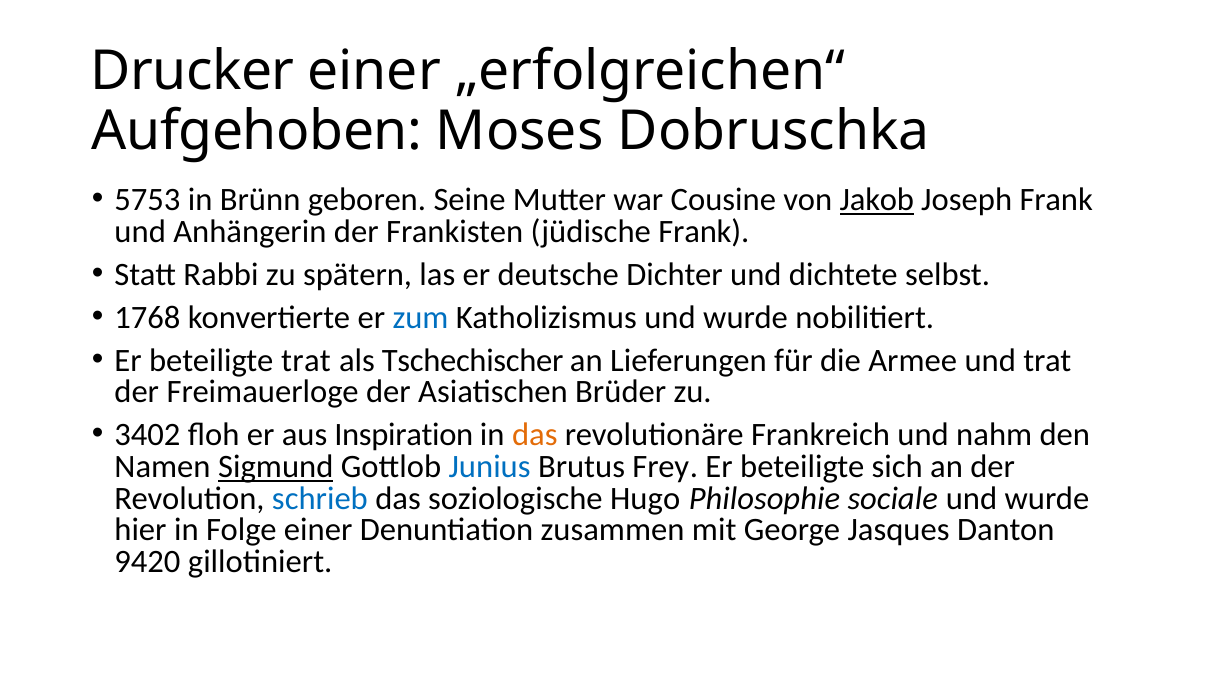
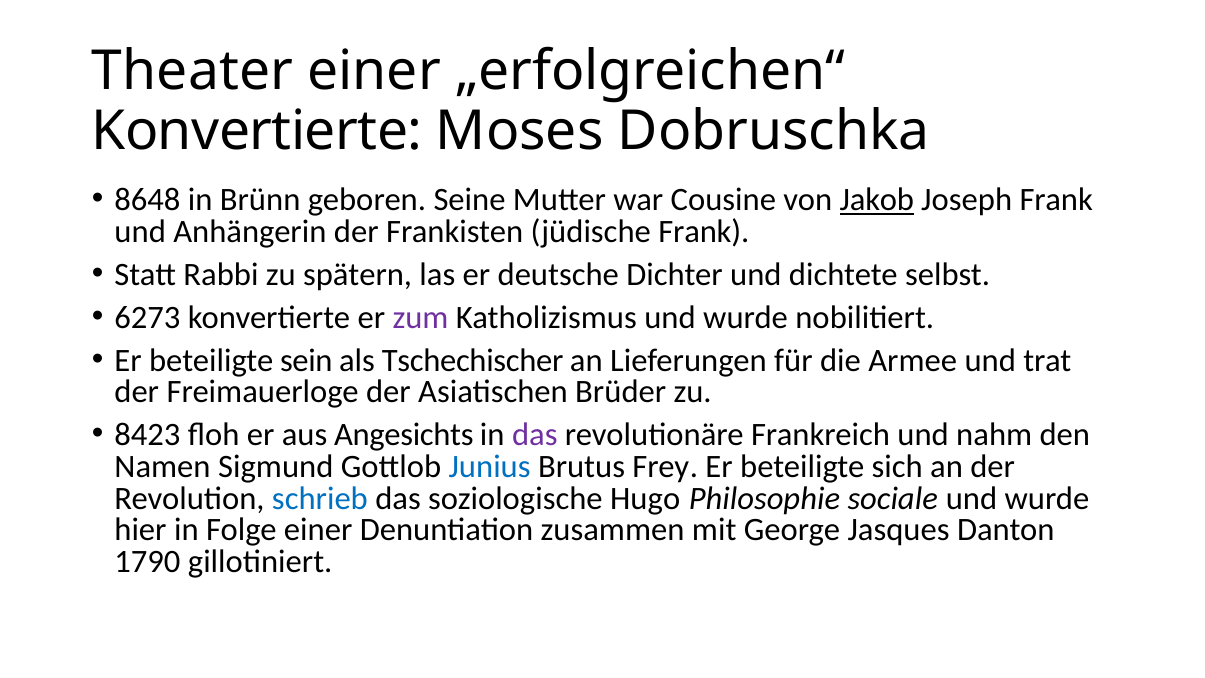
Drucker: Drucker -> Theater
Aufgehoben at (257, 131): Aufgehoben -> Konvertierte
5753: 5753 -> 8648
1768: 1768 -> 6273
zum colour: blue -> purple
beteiligte trat: trat -> sein
3402: 3402 -> 8423
Inspiration: Inspiration -> Angesichts
das at (535, 435) colour: orange -> purple
Sigmund underline: present -> none
9420: 9420 -> 1790
